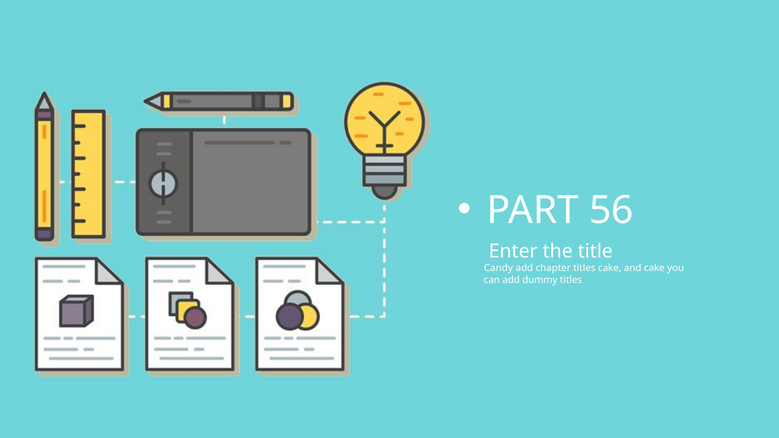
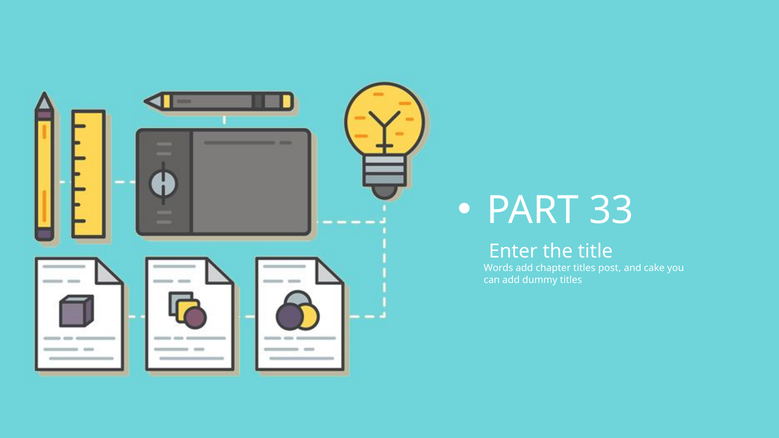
56: 56 -> 33
Candy: Candy -> Words
titles cake: cake -> post
